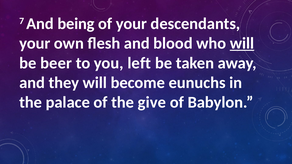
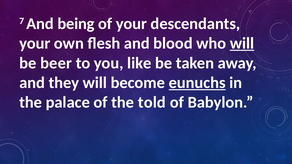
left: left -> like
eunuchs underline: none -> present
give: give -> told
